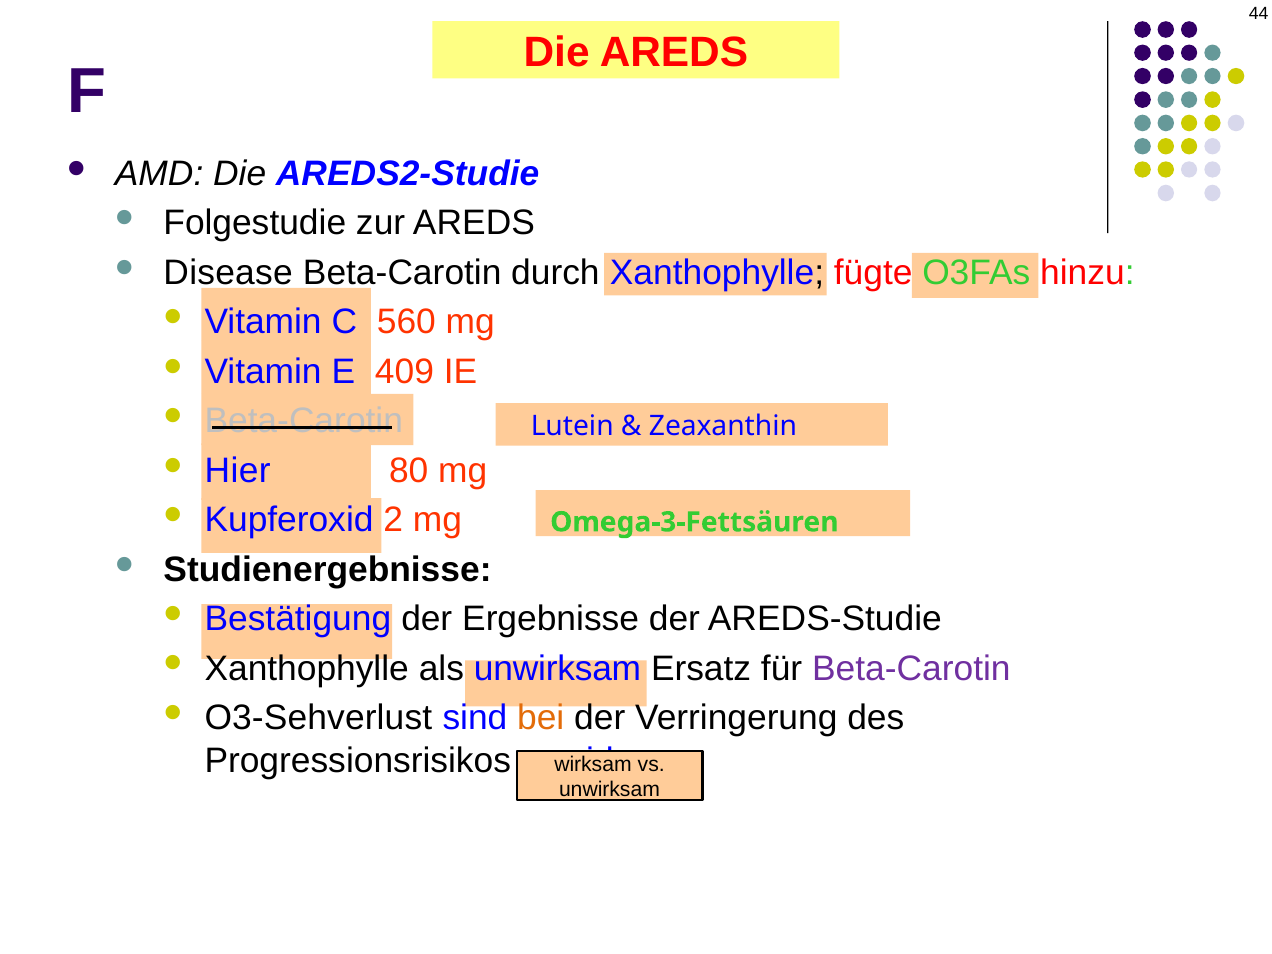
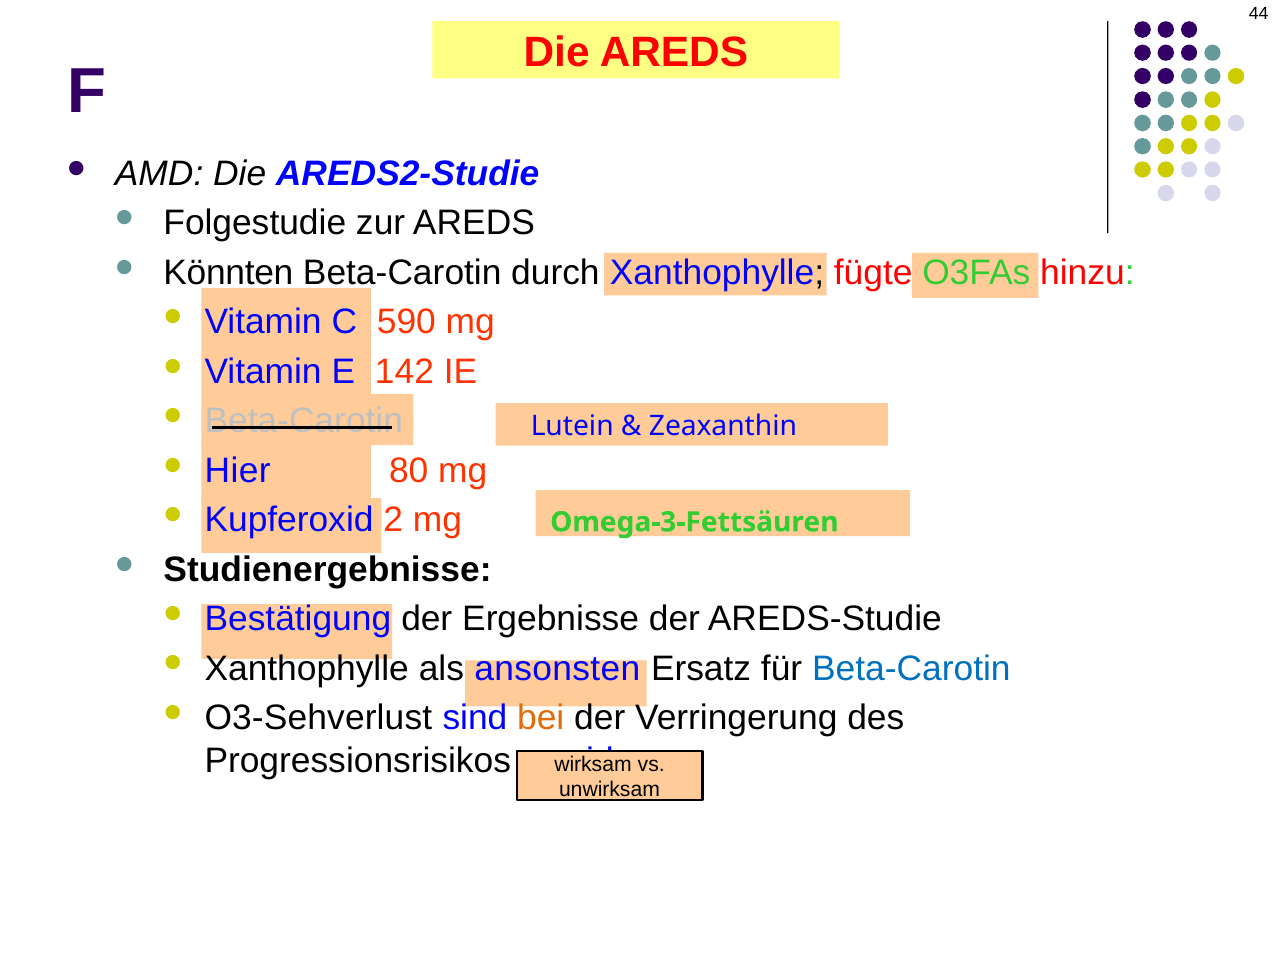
Disease: Disease -> Könnten
560: 560 -> 590
409: 409 -> 142
als unwirksam: unwirksam -> ansonsten
Beta-Carotin at (911, 669) colour: purple -> blue
